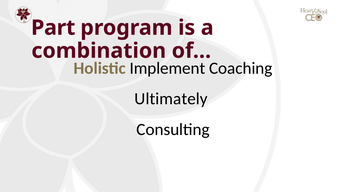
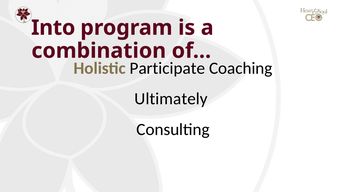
Part: Part -> Into
Implement: Implement -> Participate
